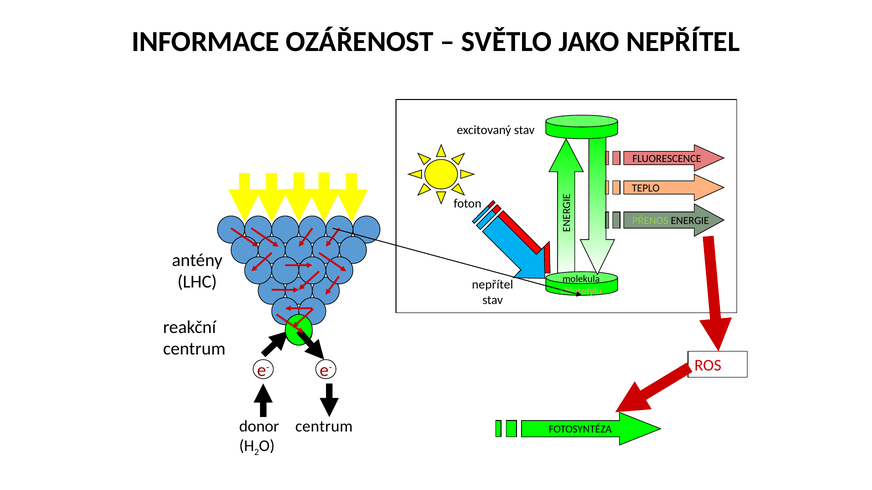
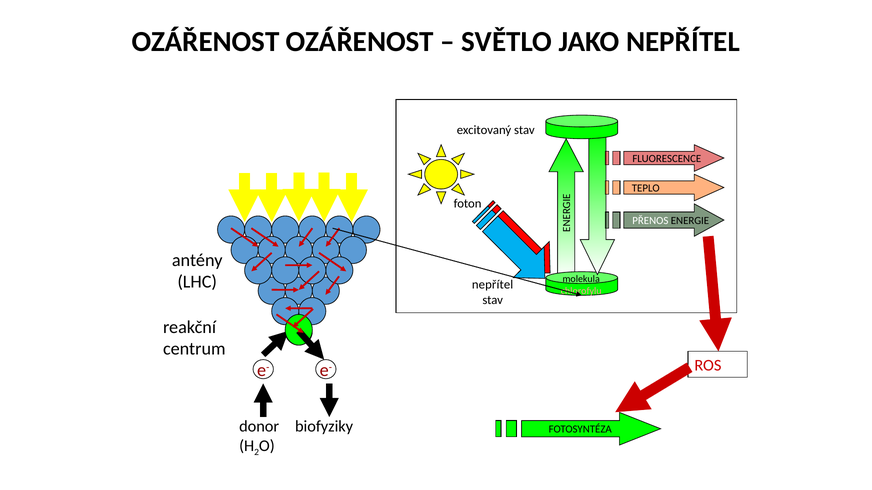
INFORMACE at (206, 42): INFORMACE -> OZÁŘENOST
PŘENOS colour: light green -> white
centrum at (324, 427): centrum -> biofyziky
